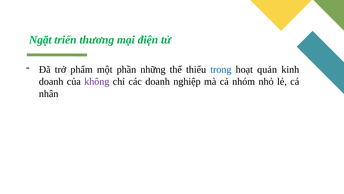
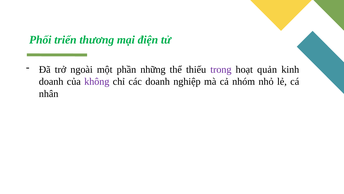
Ngặt: Ngặt -> Phối
phẩm: phẩm -> ngoài
trong colour: blue -> purple
